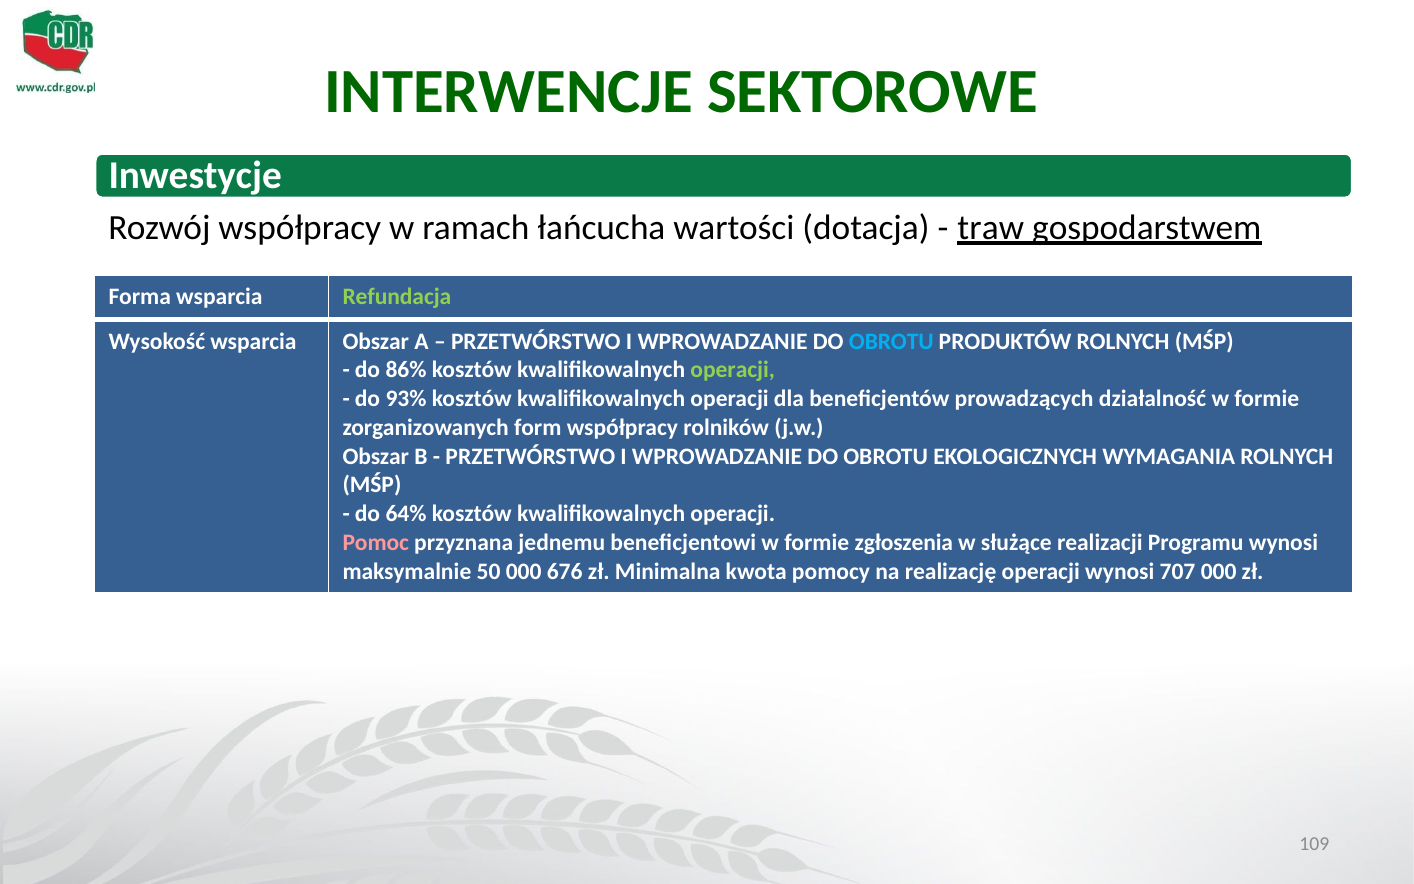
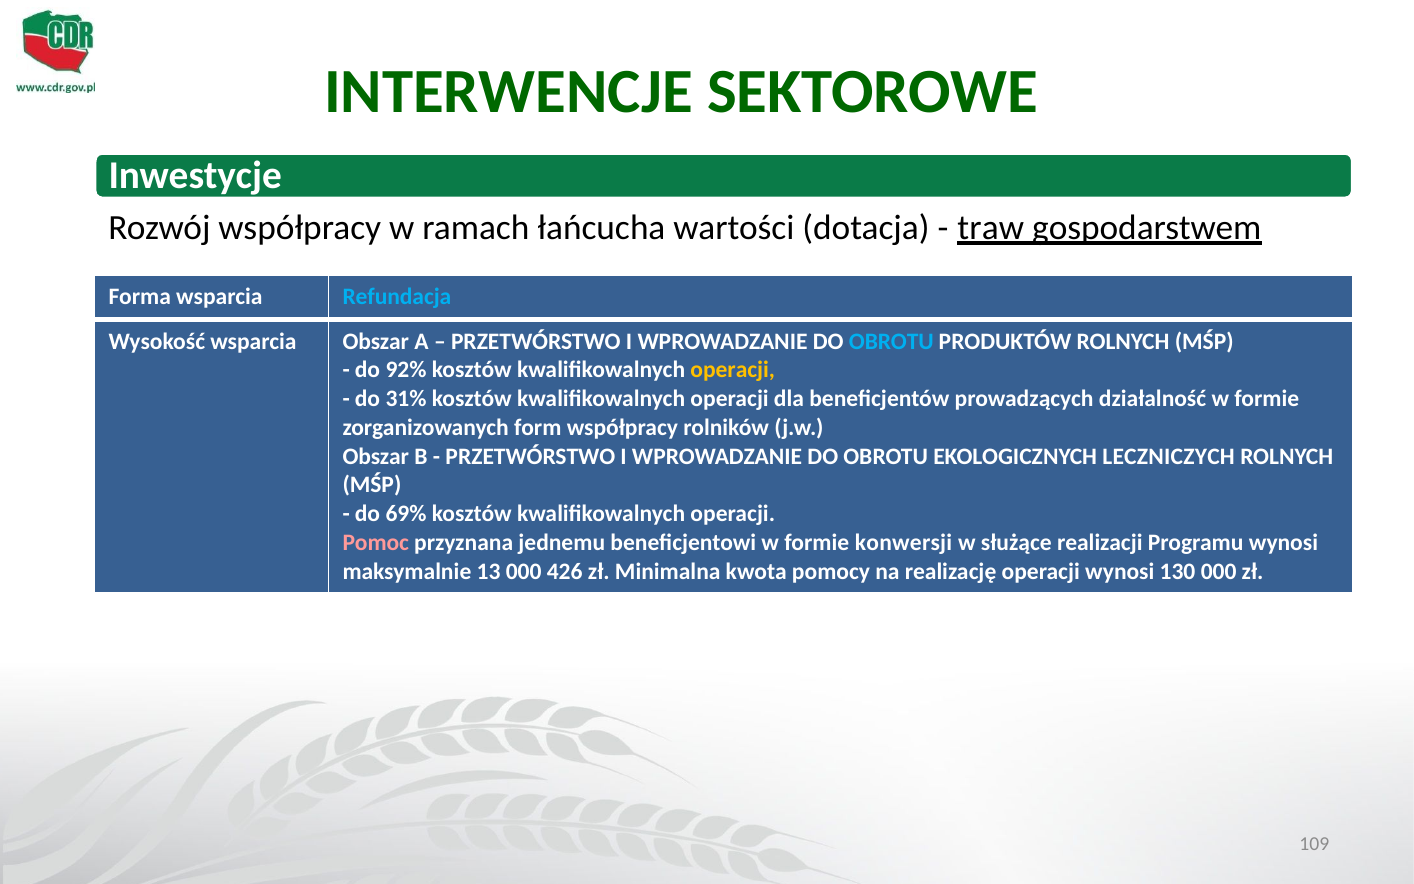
Refundacja colour: light green -> light blue
86%: 86% -> 92%
operacji at (733, 370) colour: light green -> yellow
93%: 93% -> 31%
WYMAGANIA: WYMAGANIA -> LECZNICZYCH
64%: 64% -> 69%
zgłoszenia: zgłoszenia -> konwersji
50: 50 -> 13
676: 676 -> 426
707: 707 -> 130
